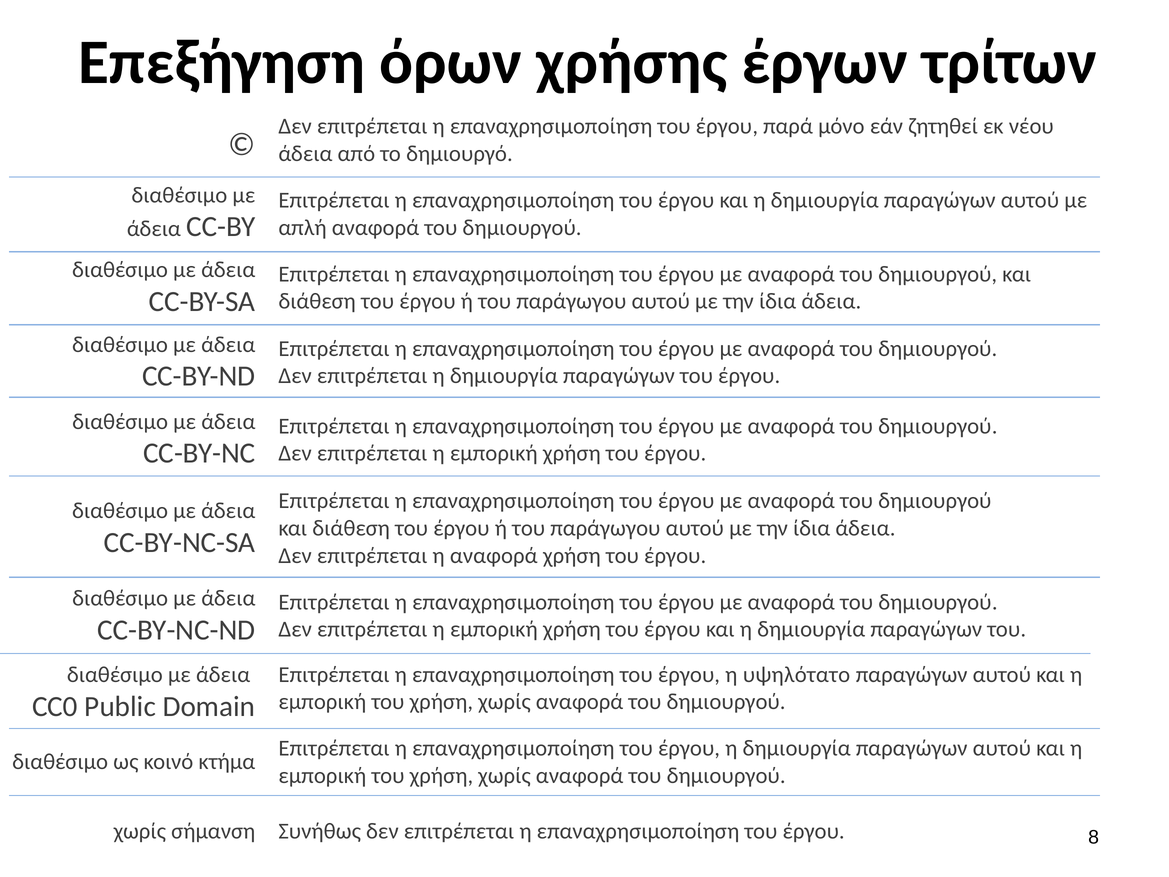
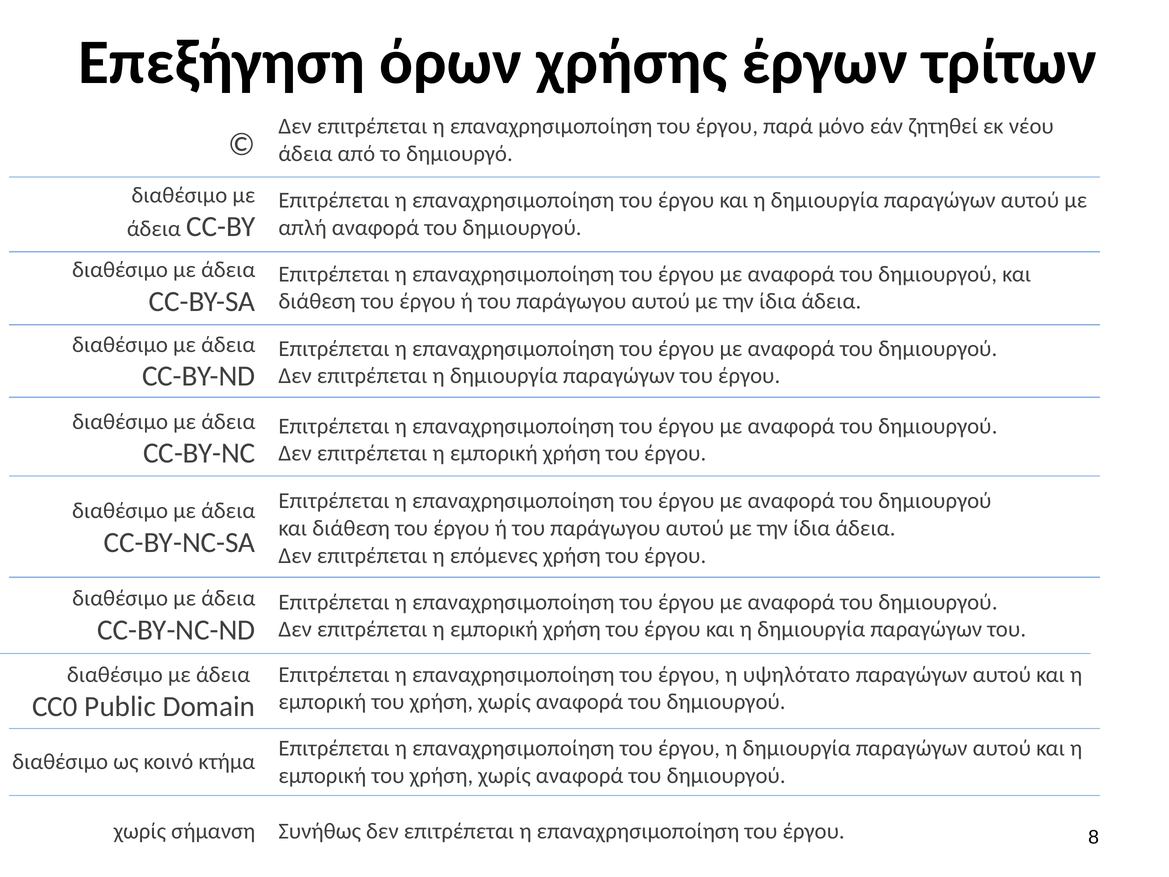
η αναφορά: αναφορά -> επόμενες
